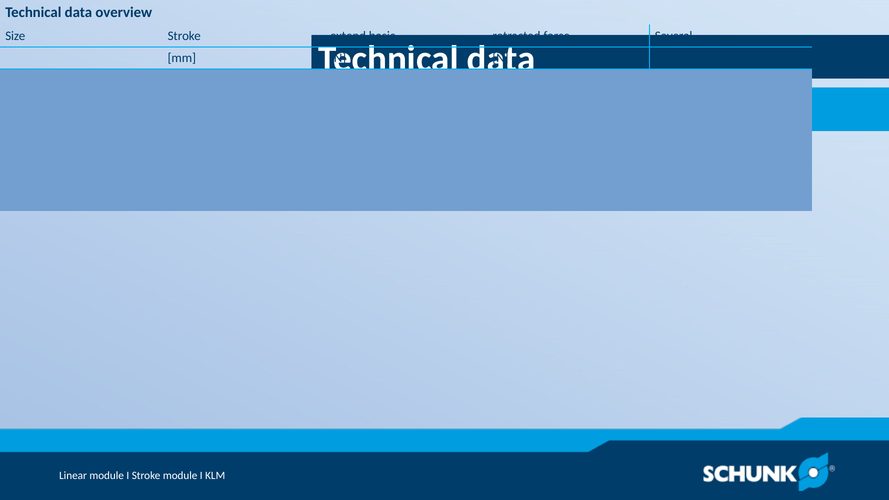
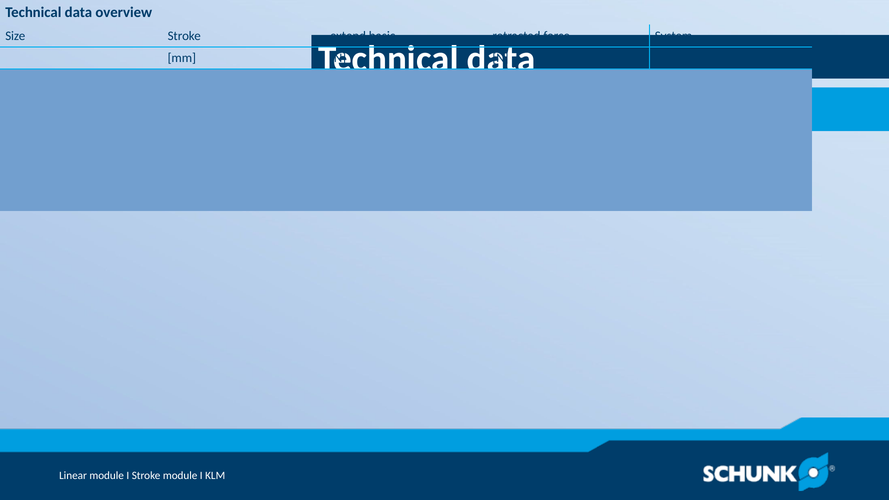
Several: Several -> System
